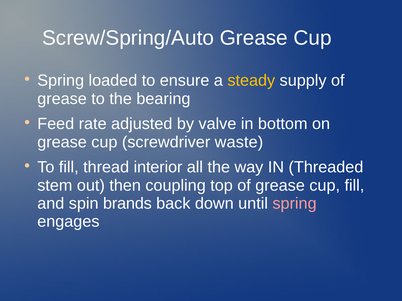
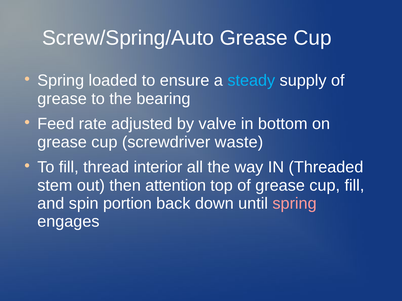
steady colour: yellow -> light blue
coupling: coupling -> attention
brands: brands -> portion
